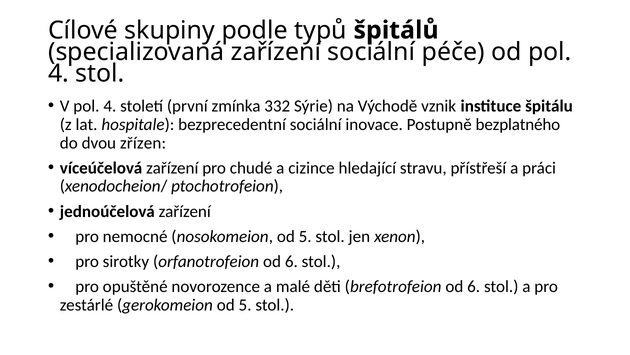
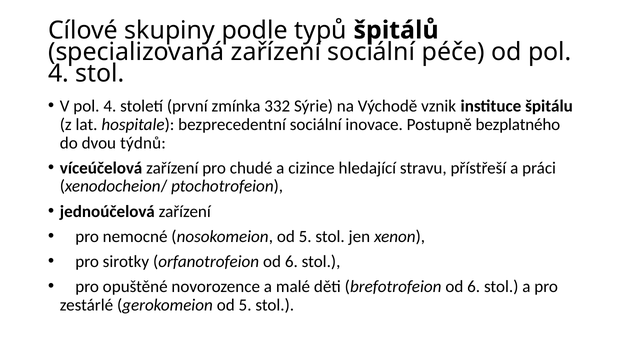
zřízen: zřízen -> týdnů
